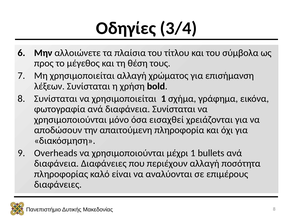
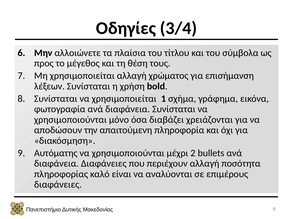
εισαχθεί: εισαχθεί -> διαβάζει
Overheads: Overheads -> Αυτόματης
μέχρι 1: 1 -> 2
